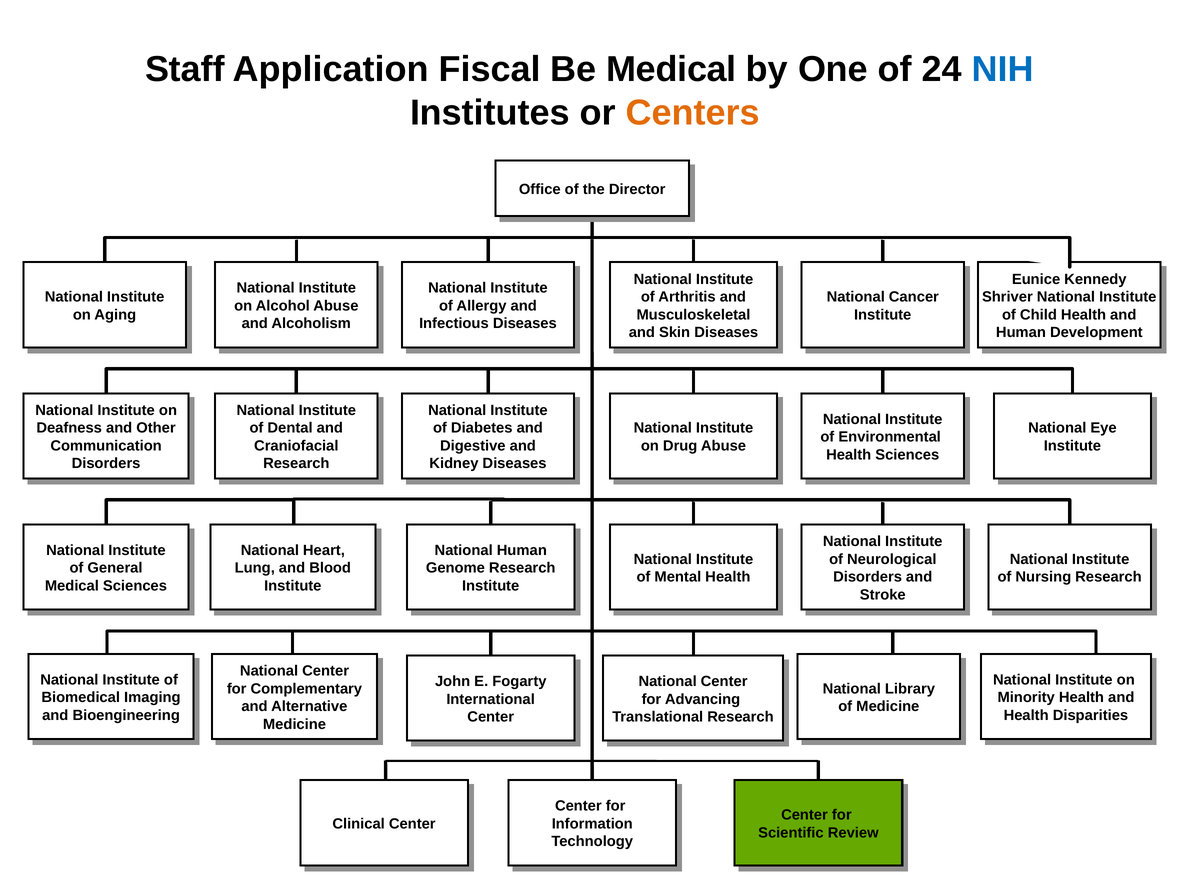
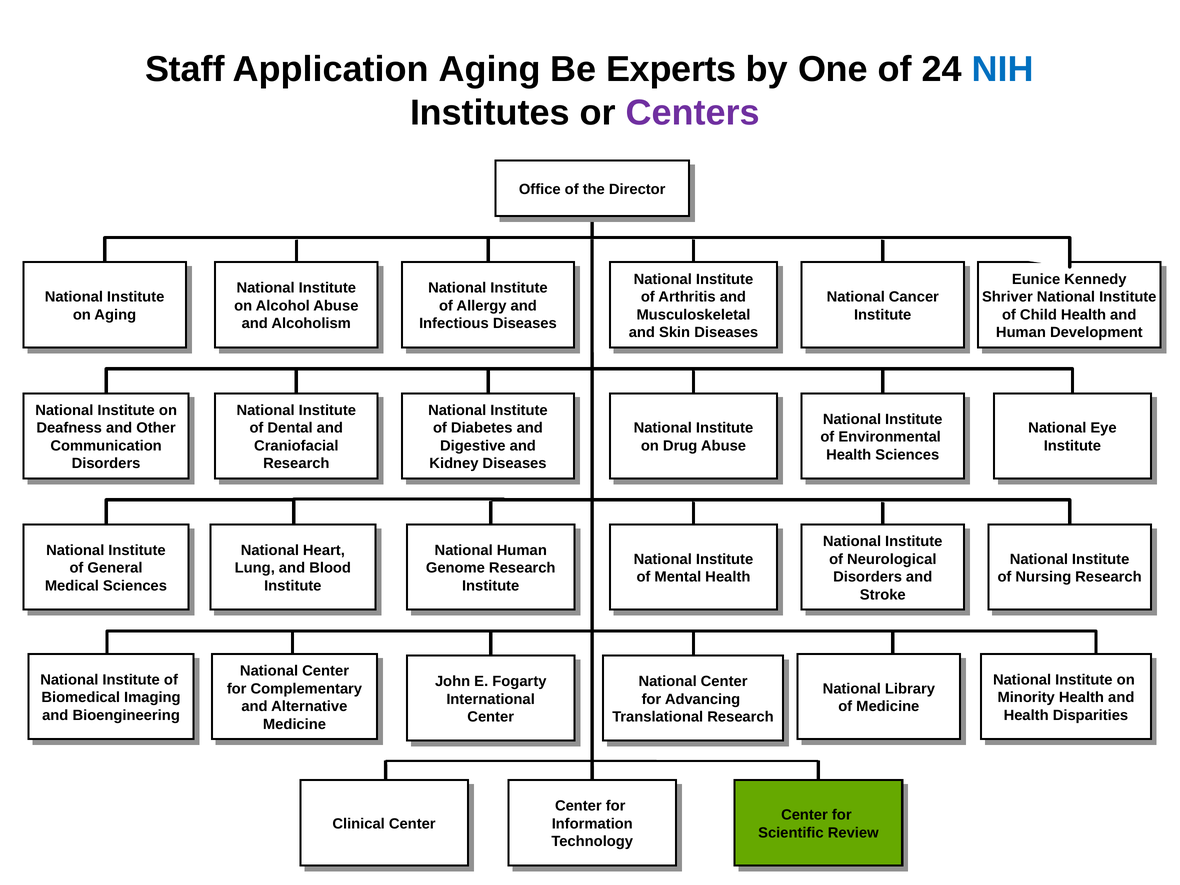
Application Fiscal: Fiscal -> Aging
Be Medical: Medical -> Experts
Centers colour: orange -> purple
